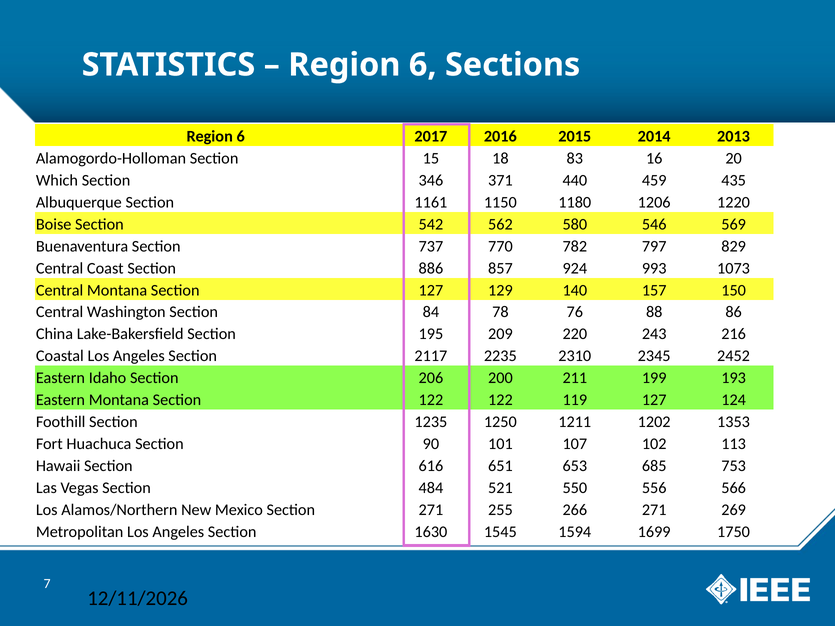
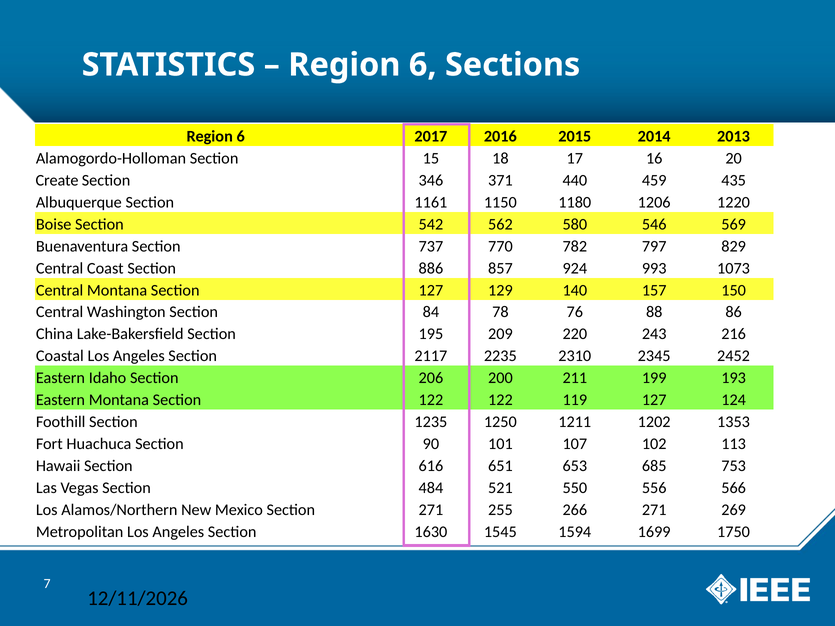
83: 83 -> 17
Which: Which -> Create
